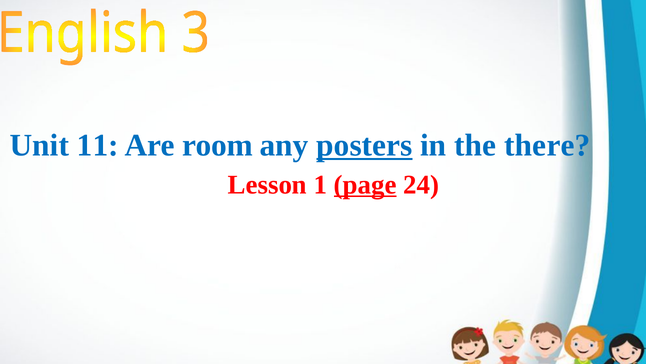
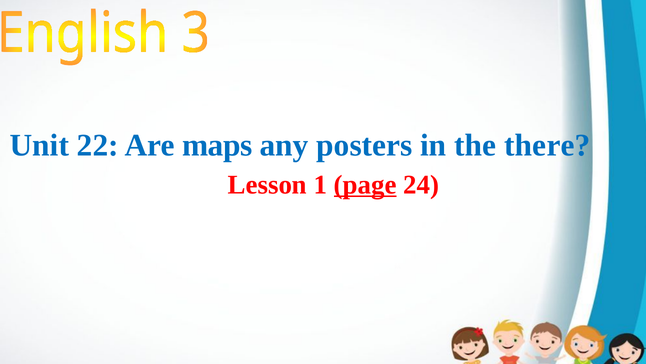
11: 11 -> 22
room: room -> maps
posters underline: present -> none
